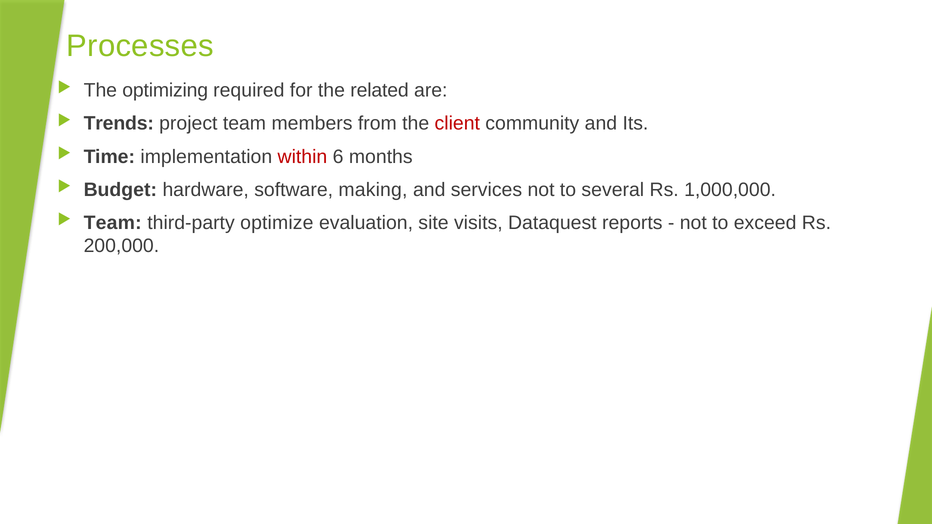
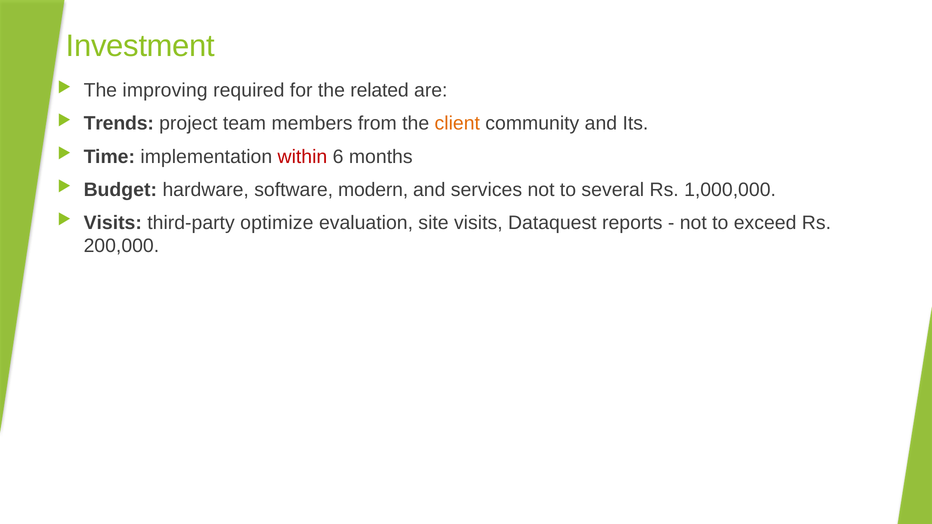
Processes: Processes -> Investment
optimizing: optimizing -> improving
client colour: red -> orange
making: making -> modern
Team at (113, 223): Team -> Visits
